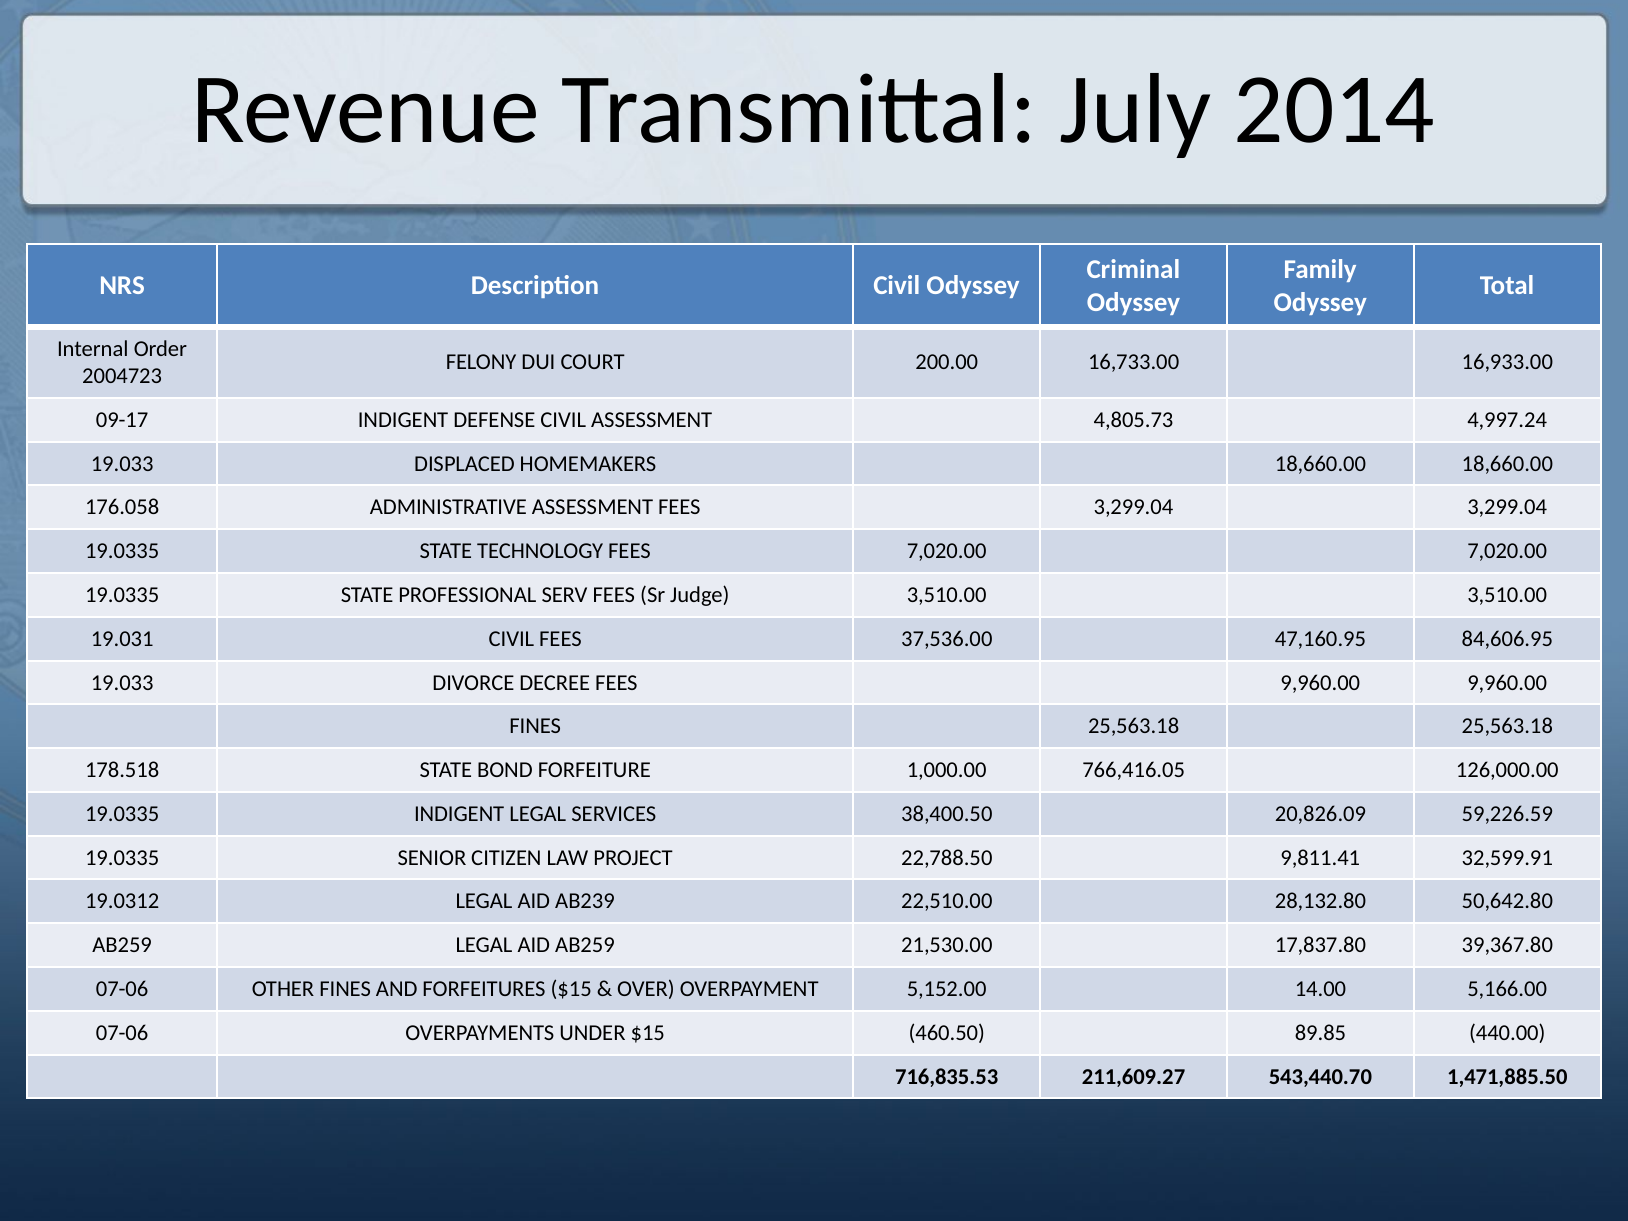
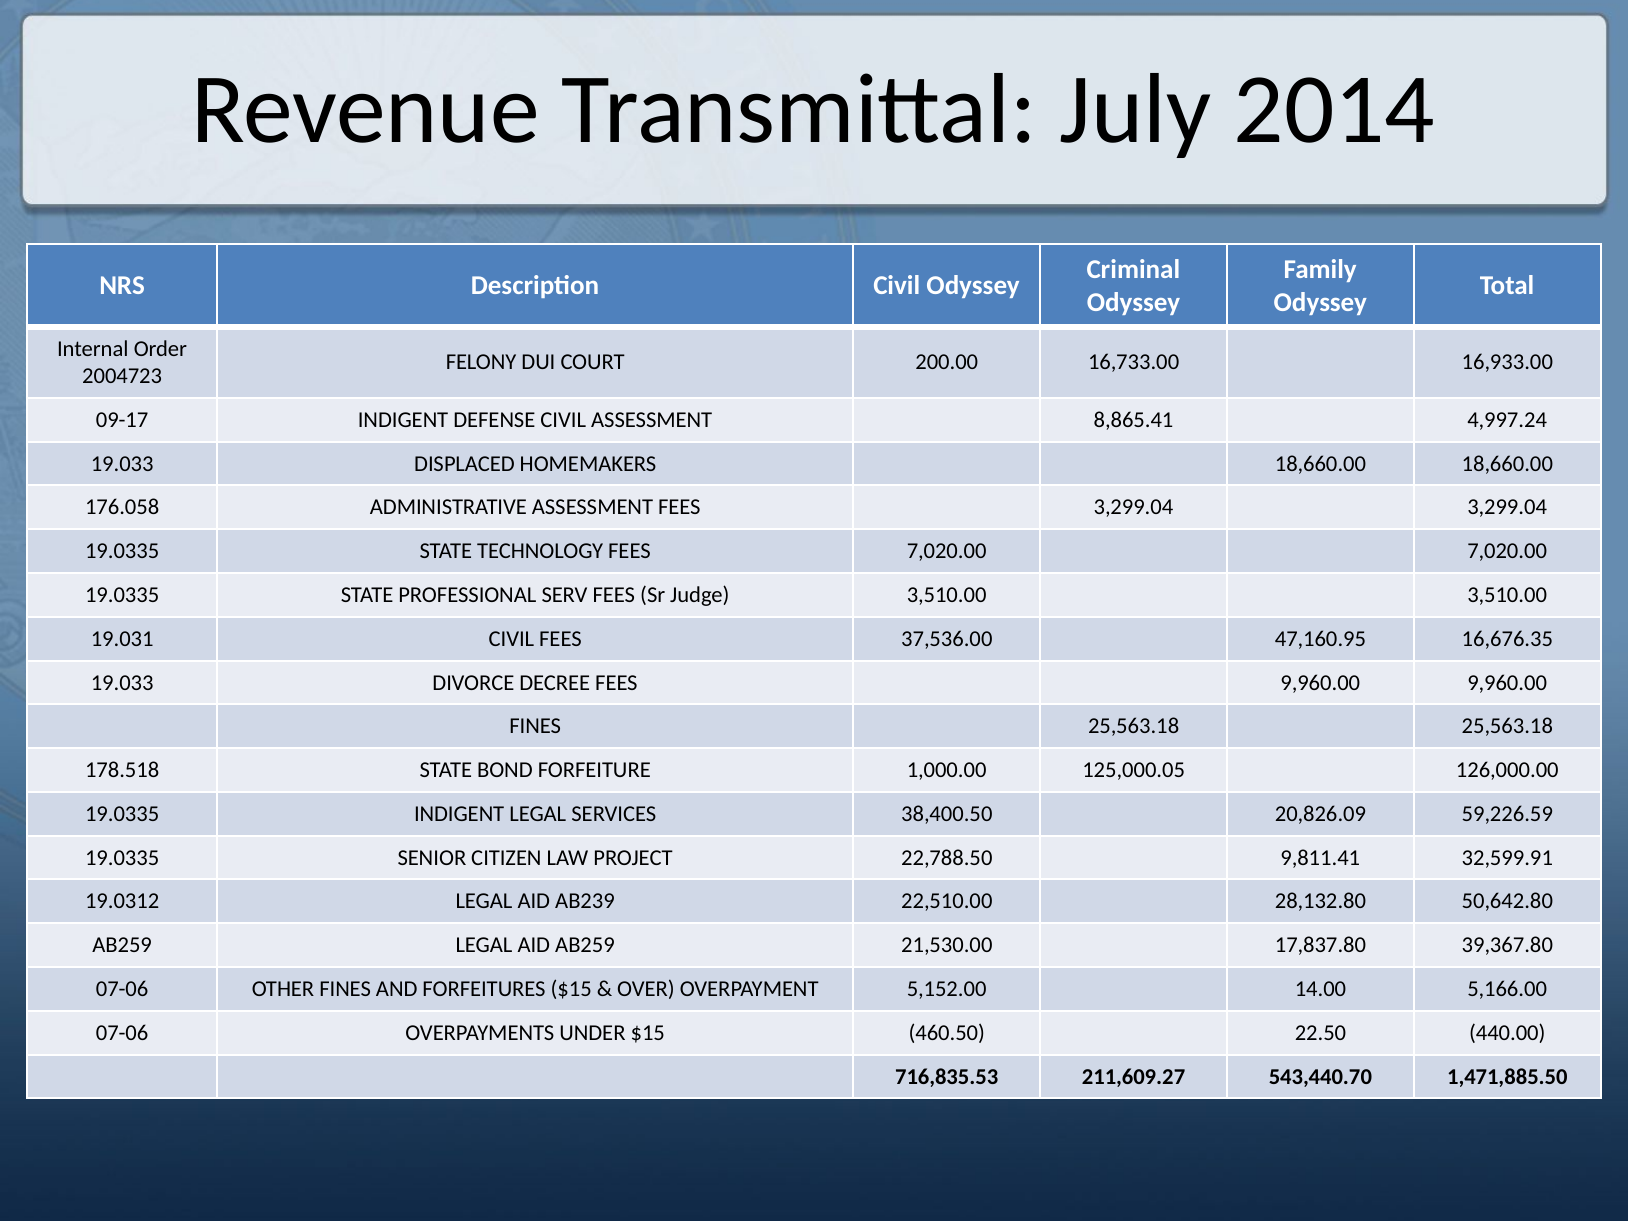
4,805.73: 4,805.73 -> 8,865.41
84,606.95: 84,606.95 -> 16,676.35
766,416.05: 766,416.05 -> 125,000.05
89.85: 89.85 -> 22.50
